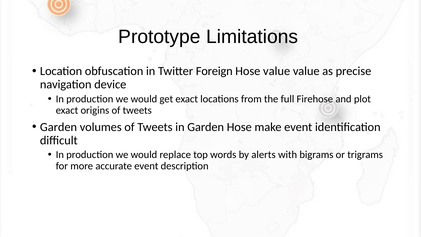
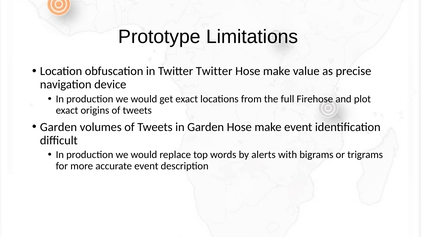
Twitter Foreign: Foreign -> Twitter
value at (277, 71): value -> make
